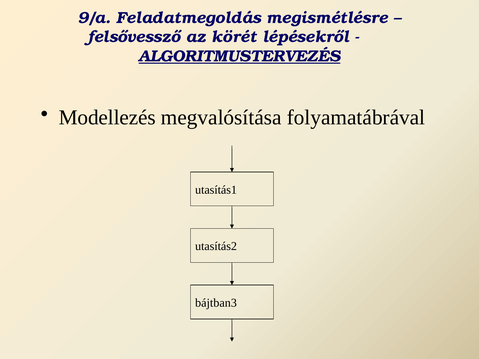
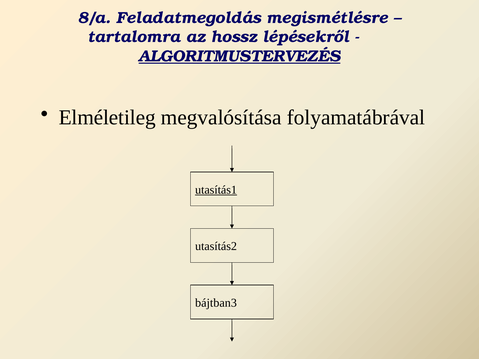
9/a: 9/a -> 8/a
felsővessző: felsővessző -> tartalomra
körét: körét -> hossz
Modellezés: Modellezés -> Elméletileg
utasítás1 underline: none -> present
